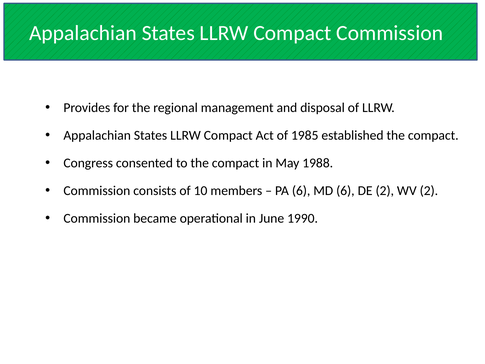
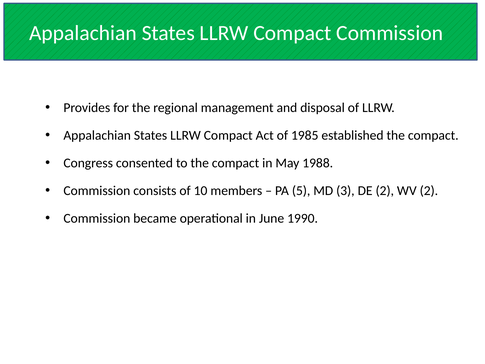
PA 6: 6 -> 5
MD 6: 6 -> 3
